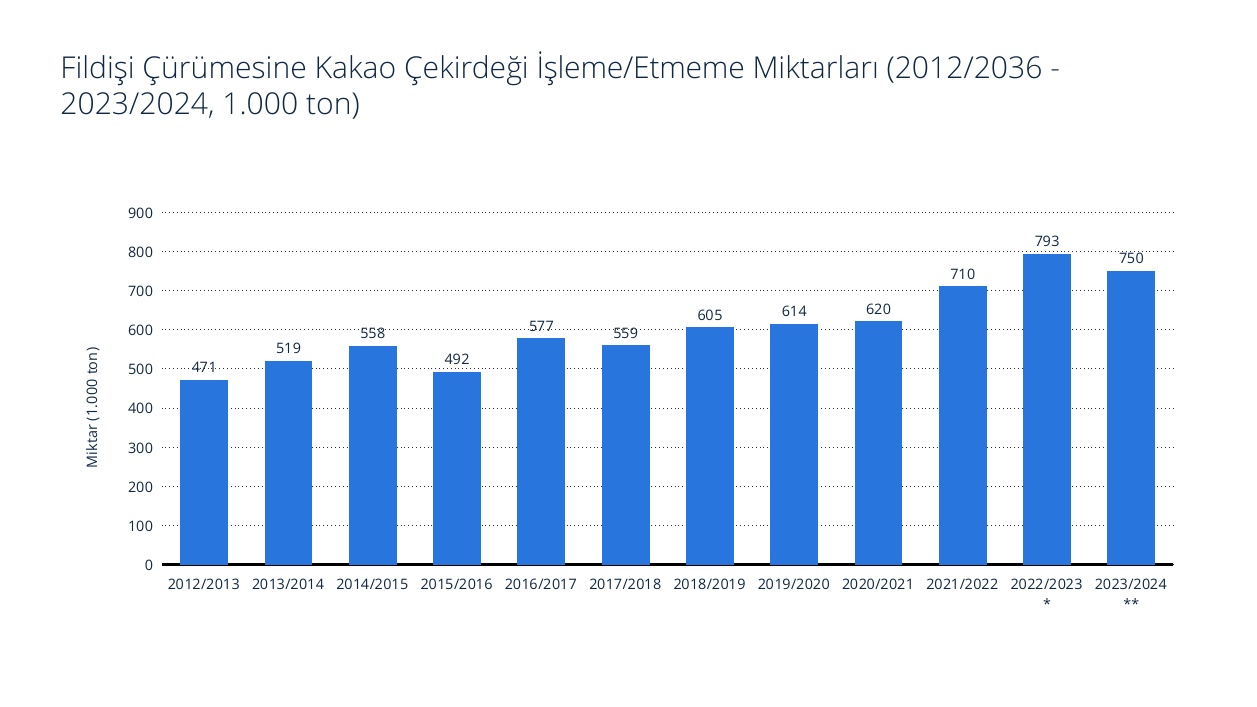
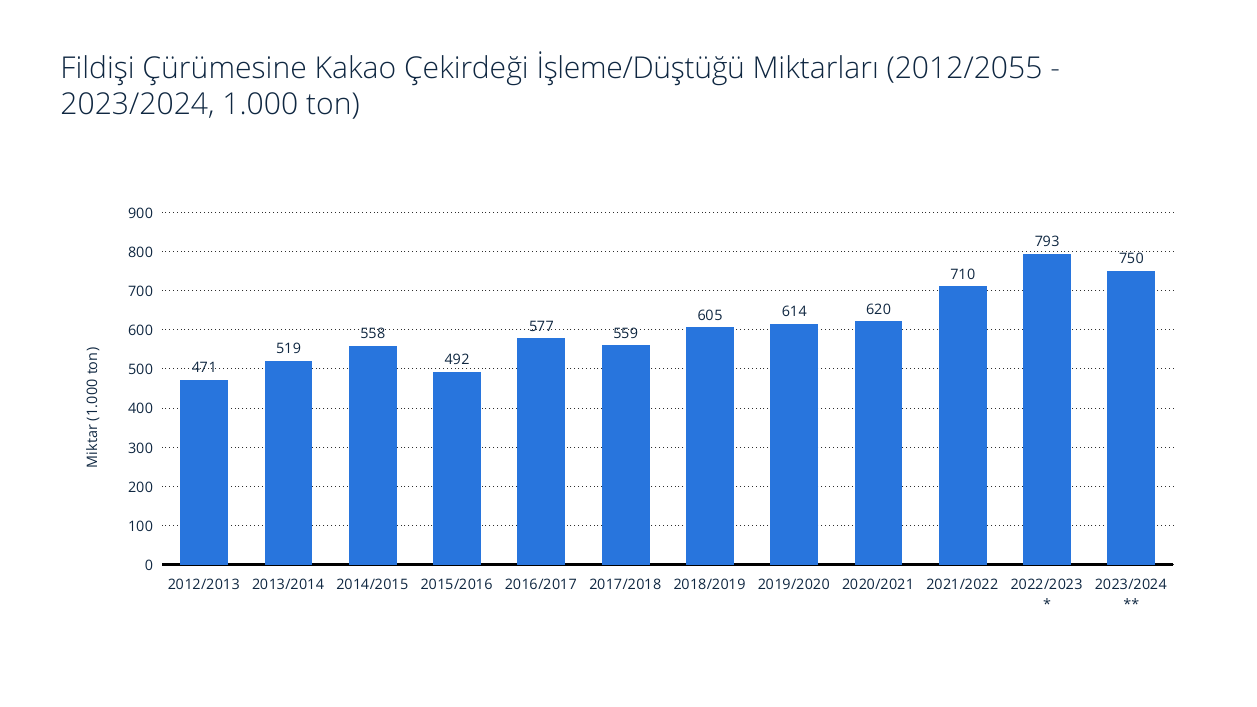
İşleme/Etmeme: İşleme/Etmeme -> İşleme/Düştüğü
2012/2036: 2012/2036 -> 2012/2055
